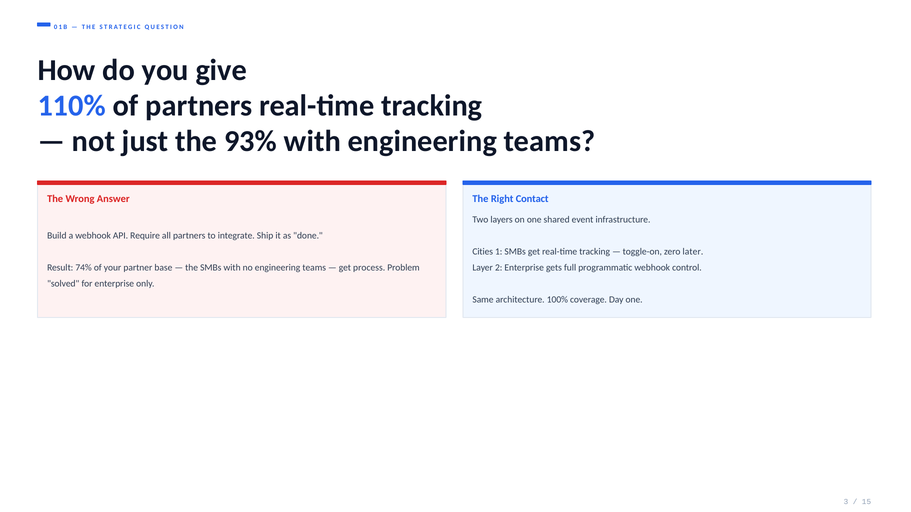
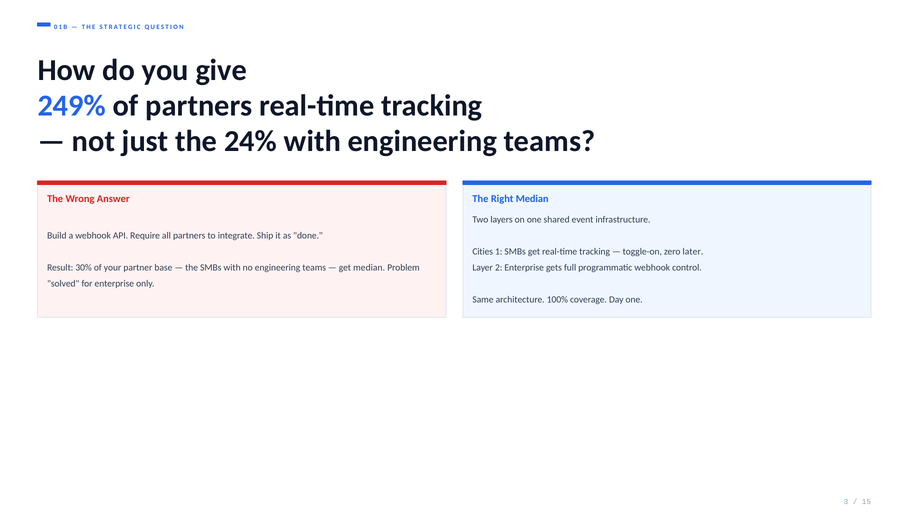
110%: 110% -> 249%
93%: 93% -> 24%
Right Contact: Contact -> Median
74%: 74% -> 30%
get process: process -> median
